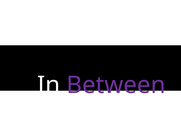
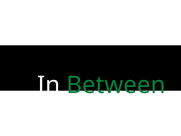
Between colour: purple -> green
